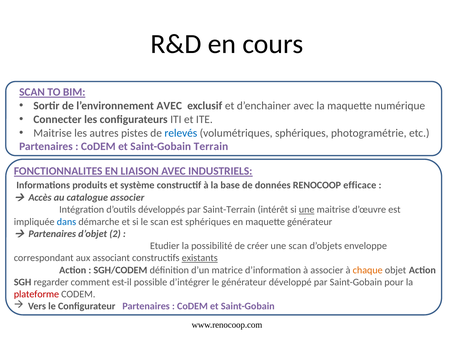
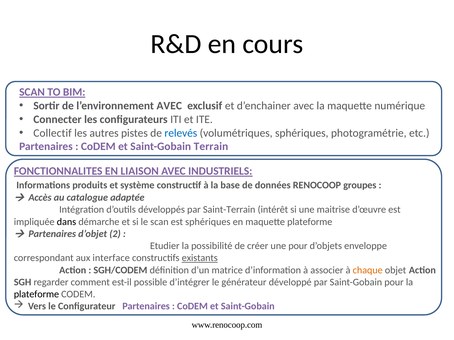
Maitrise at (53, 133): Maitrise -> Collectif
efficace: efficace -> groupes
catalogue associer: associer -> adaptée
une at (307, 210) underline: present -> none
dans colour: blue -> black
maquette générateur: générateur -> plateforme
une scan: scan -> pour
associant: associant -> interface
plateforme at (36, 295) colour: red -> black
